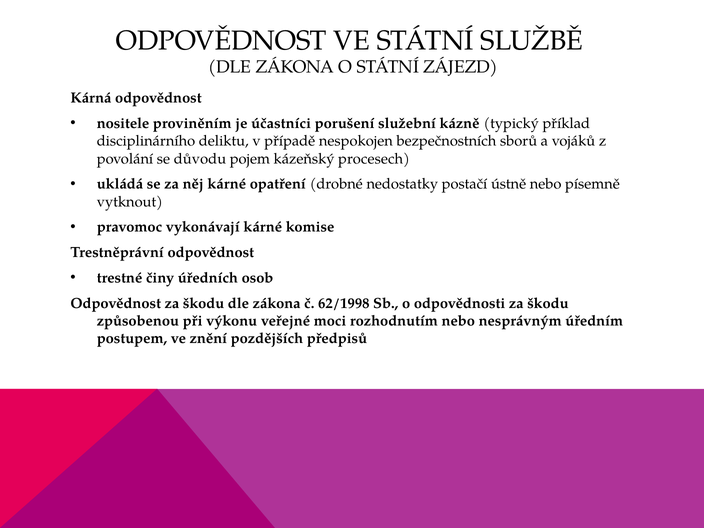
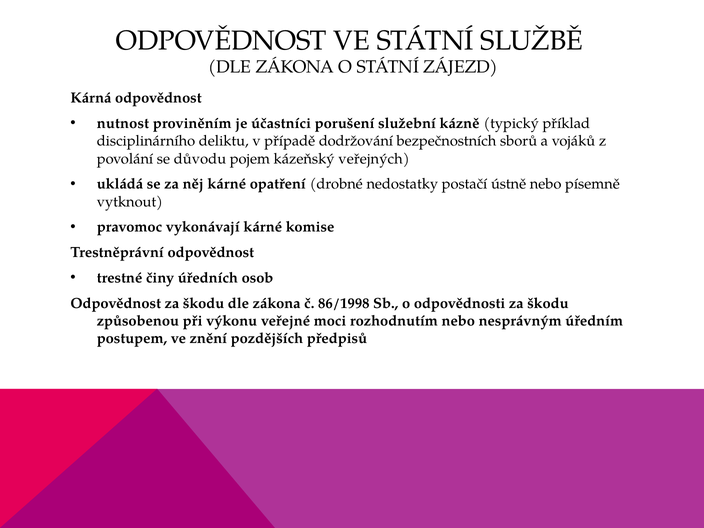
nositele: nositele -> nutnost
nespokojen: nespokojen -> dodržování
procesech: procesech -> veřejných
62/1998: 62/1998 -> 86/1998
